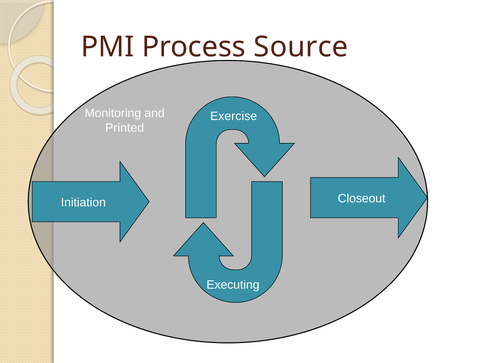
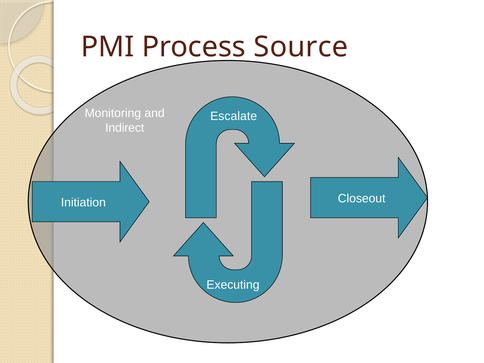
Exercise: Exercise -> Escalate
Printed: Printed -> Indirect
